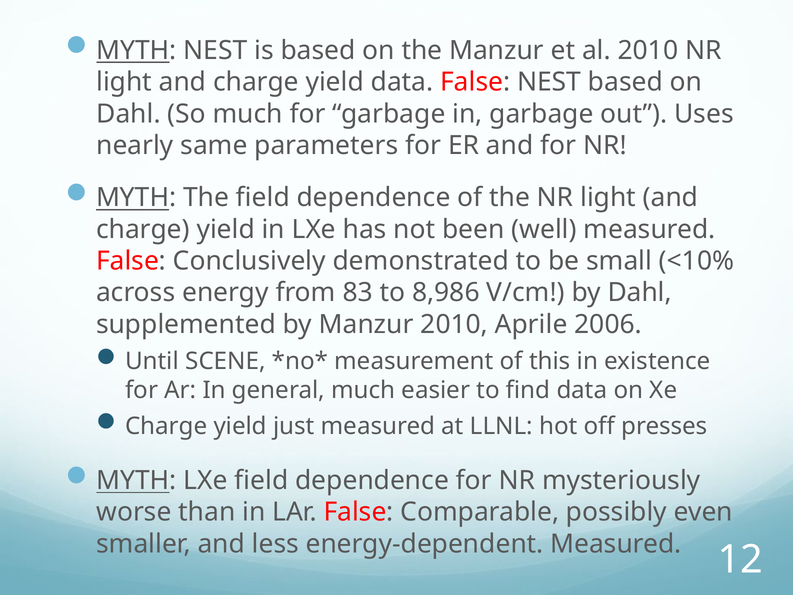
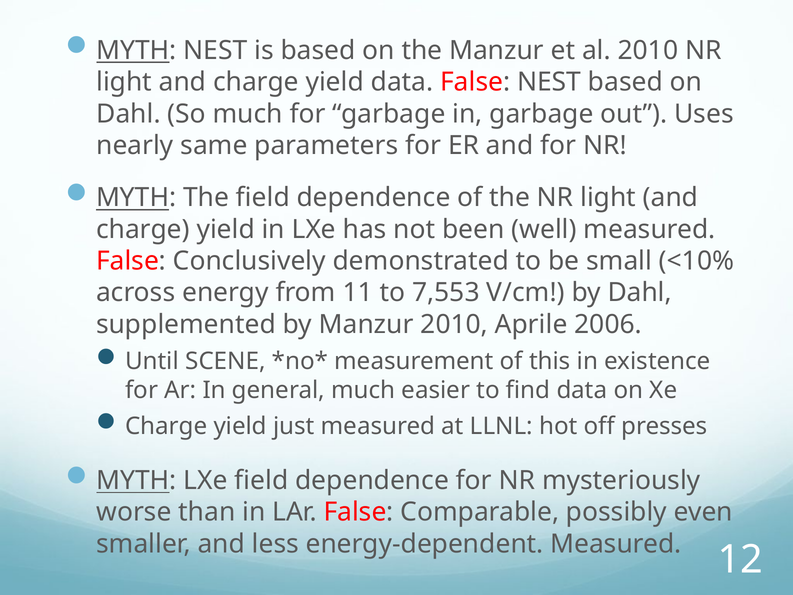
83: 83 -> 11
8,986: 8,986 -> 7,553
